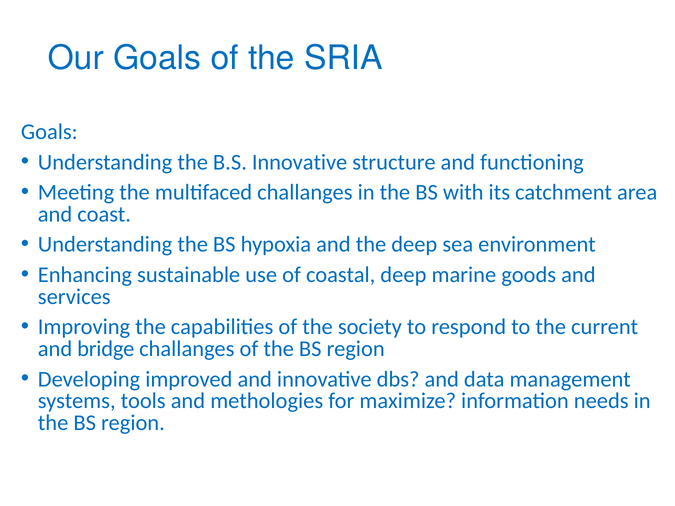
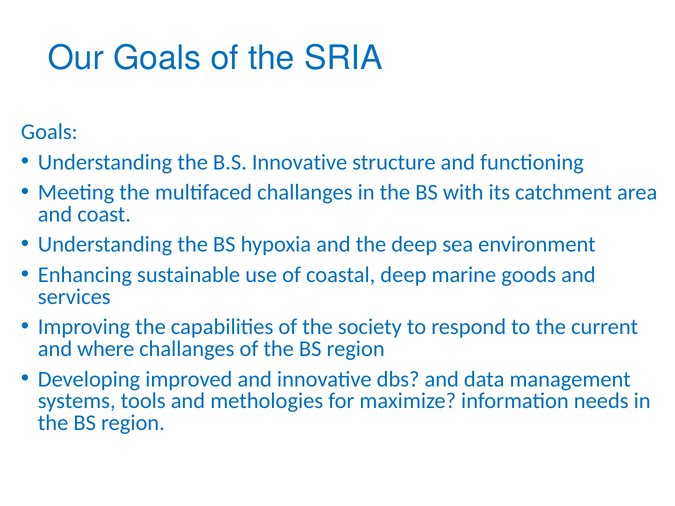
bridge: bridge -> where
